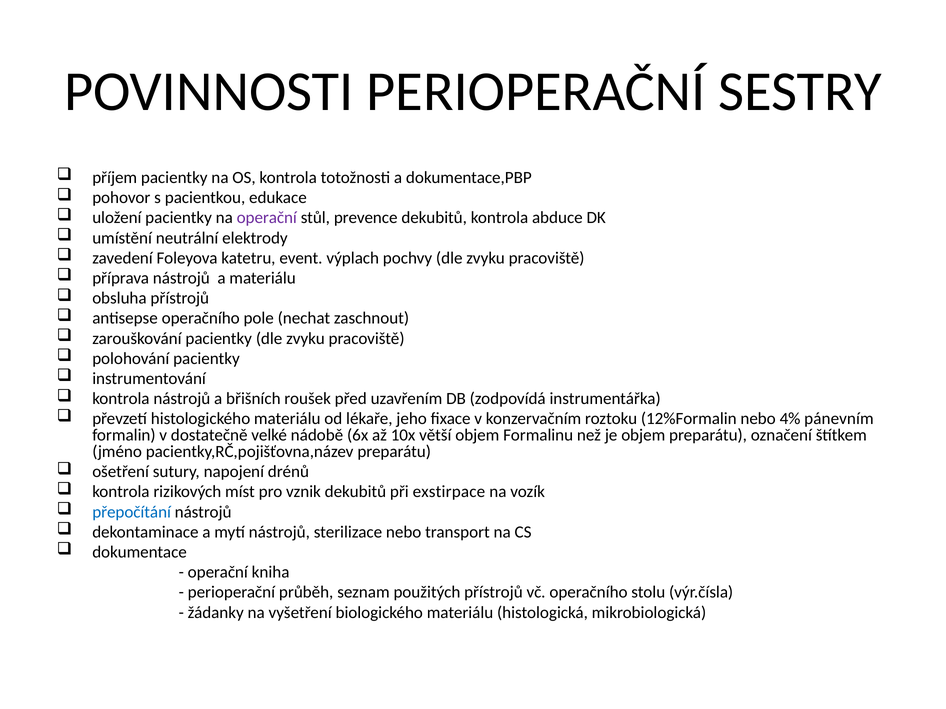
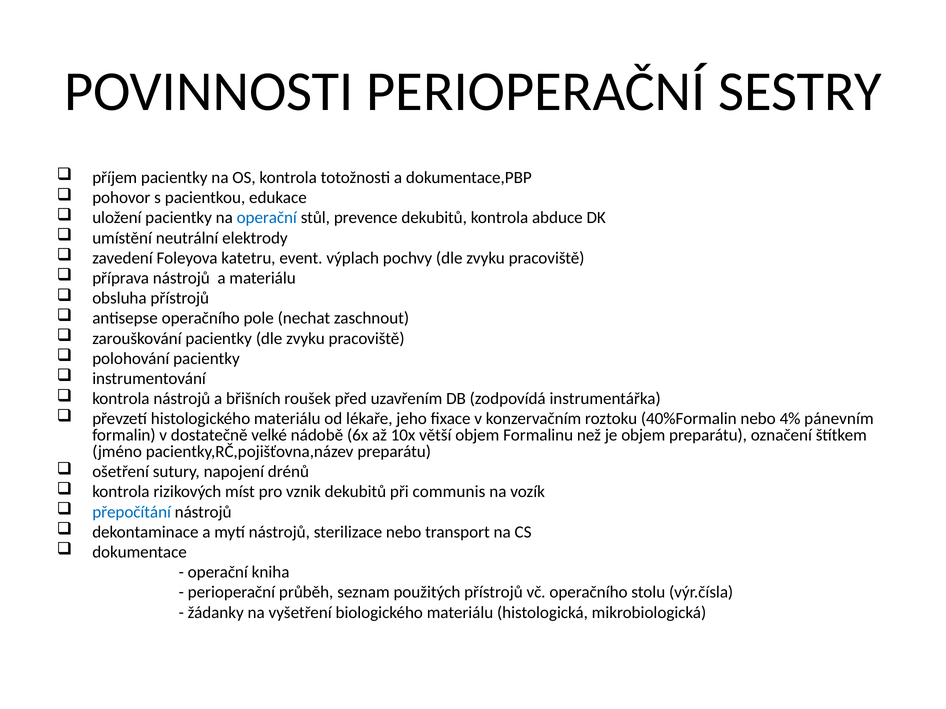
operační at (267, 218) colour: purple -> blue
12%Formalin: 12%Formalin -> 40%Formalin
exstirpace: exstirpace -> communis
